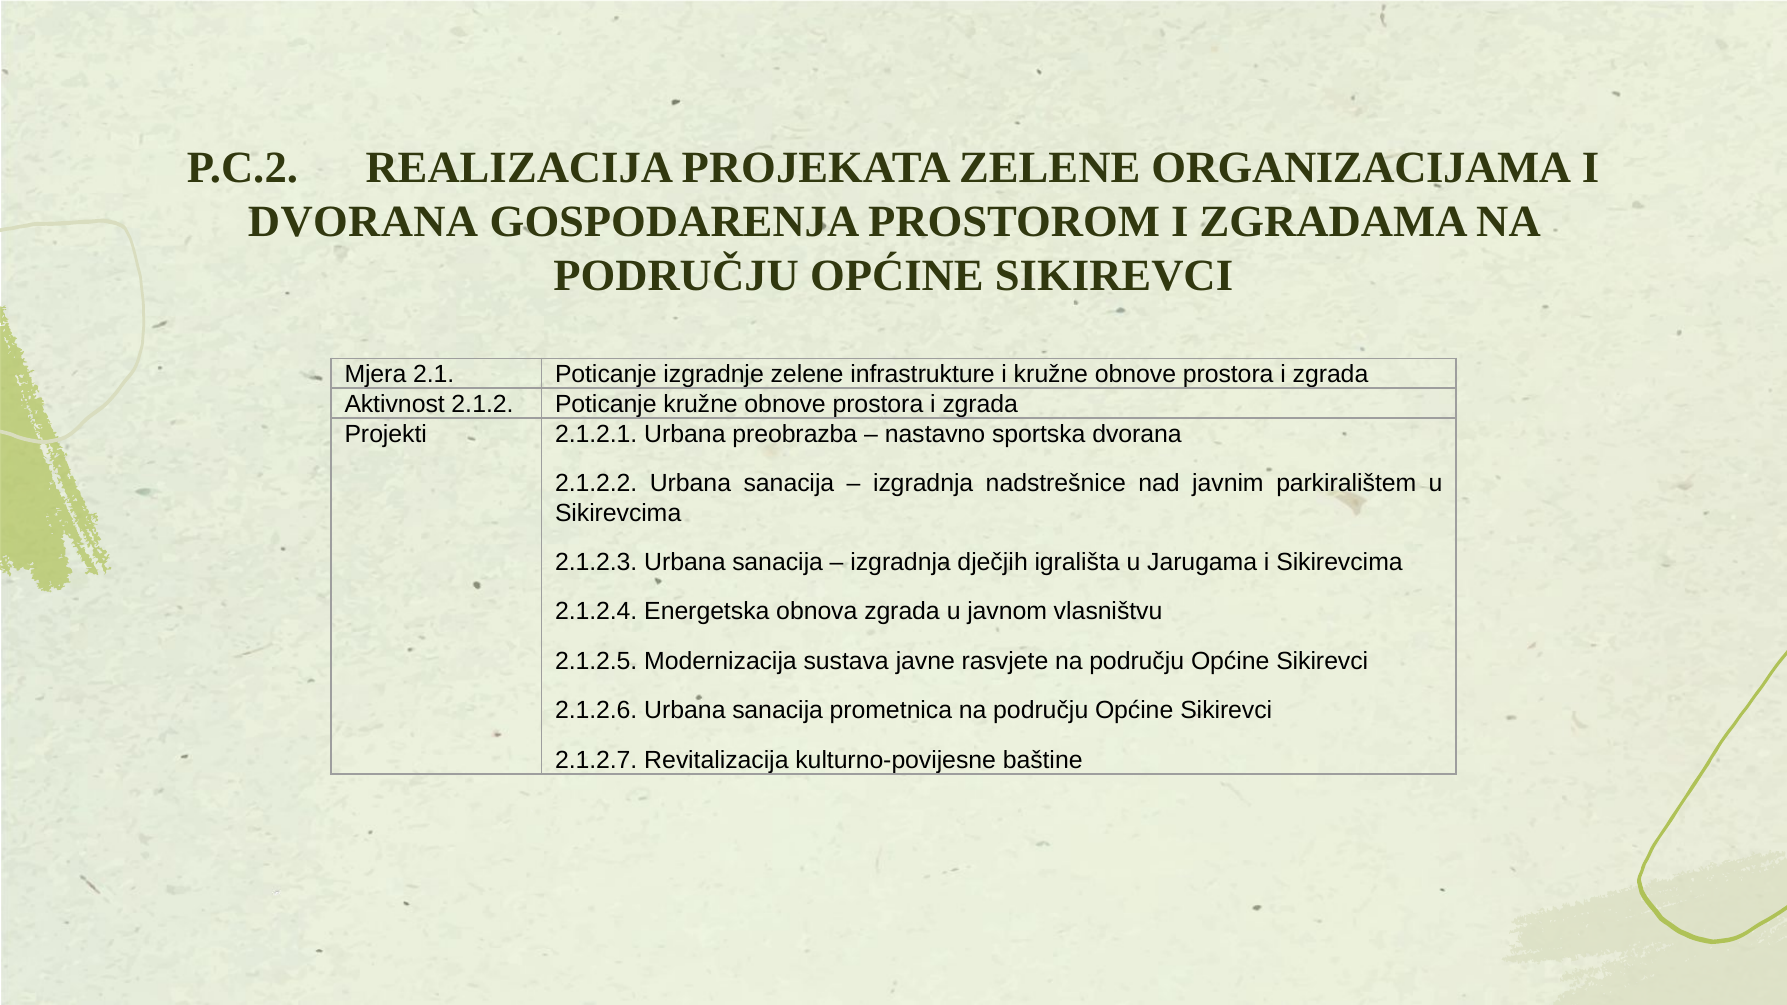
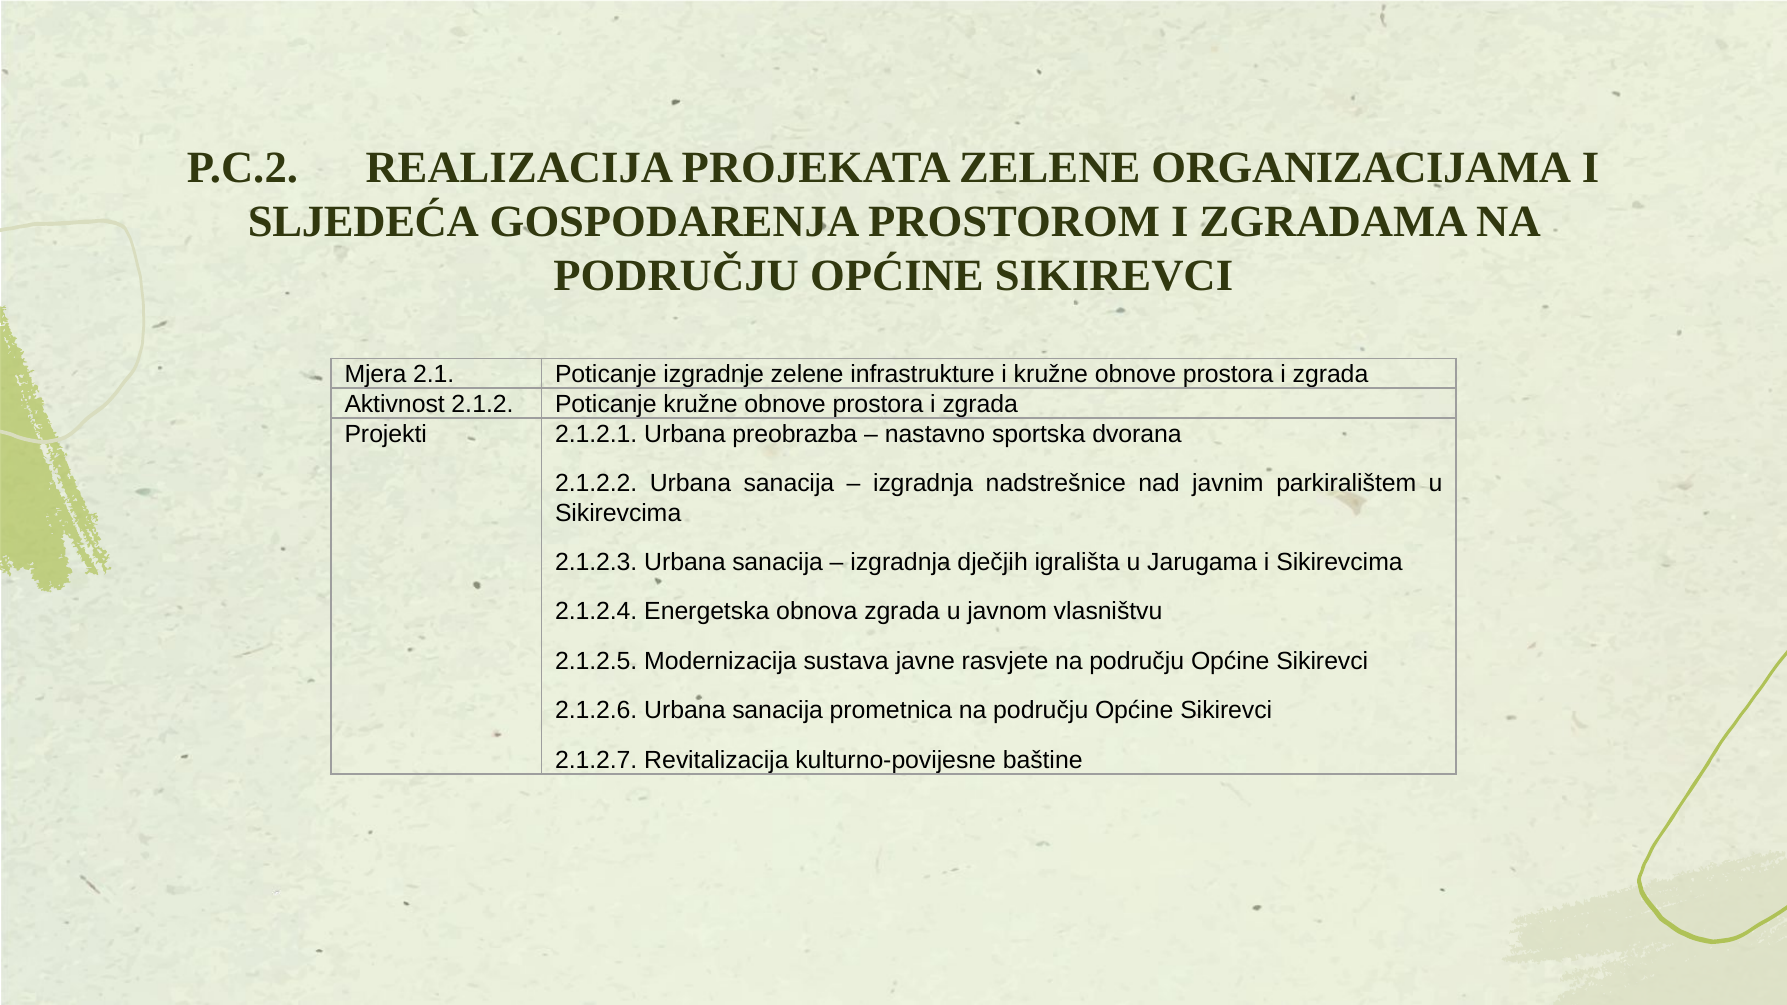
DVORANA at (363, 222): DVORANA -> SLJEDEĆA
